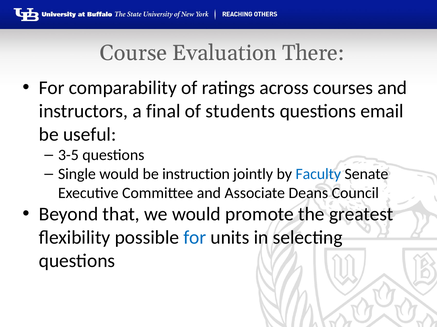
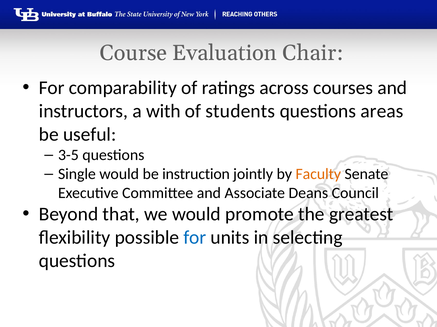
There: There -> Chair
final: final -> with
email: email -> areas
Faculty colour: blue -> orange
